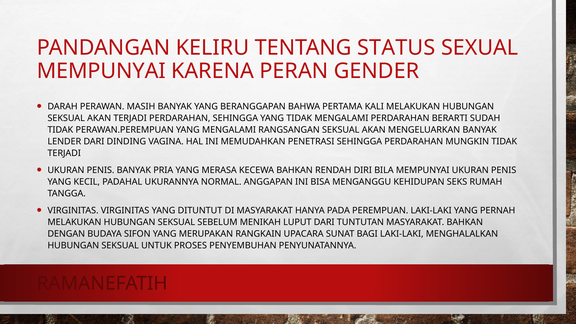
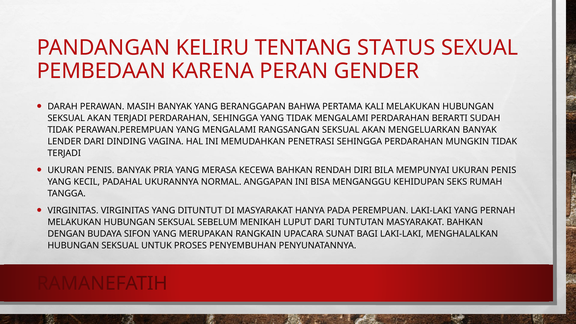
MEMPUNYAI at (101, 71): MEMPUNYAI -> PEMBEDAAN
